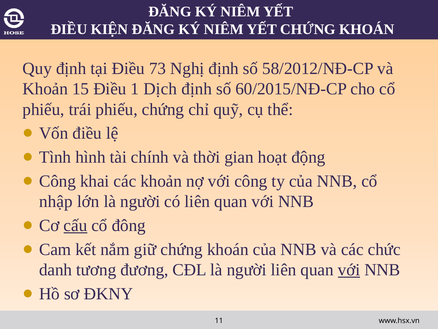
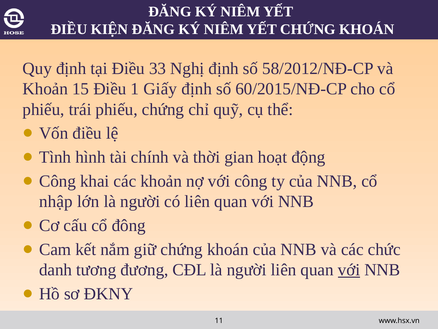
73: 73 -> 33
Dịch: Dịch -> Giấy
cấu underline: present -> none
